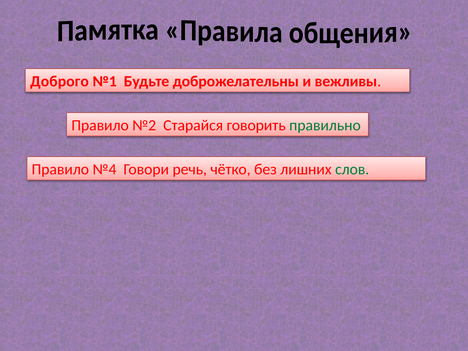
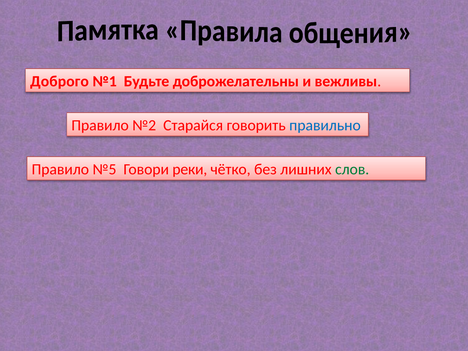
правильно colour: green -> blue
№4: №4 -> №5
речь: речь -> реки
